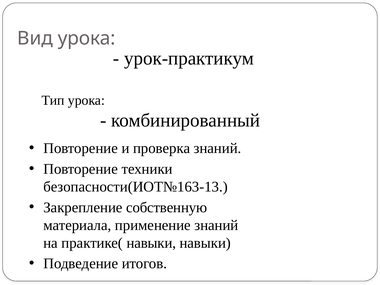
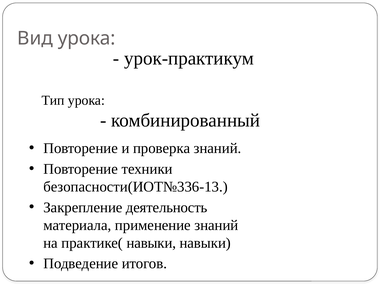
безопасности(ИОТ№163-13: безопасности(ИОТ№163-13 -> безопасности(ИОТ№336-13
собственную: собственную -> деятельность
